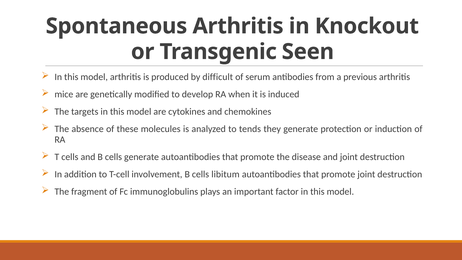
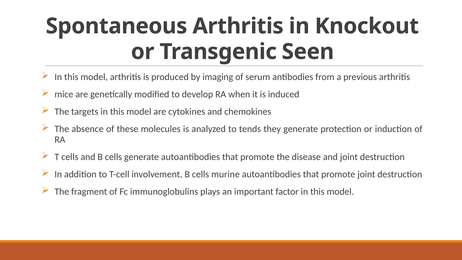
difficult: difficult -> imaging
libitum: libitum -> murine
